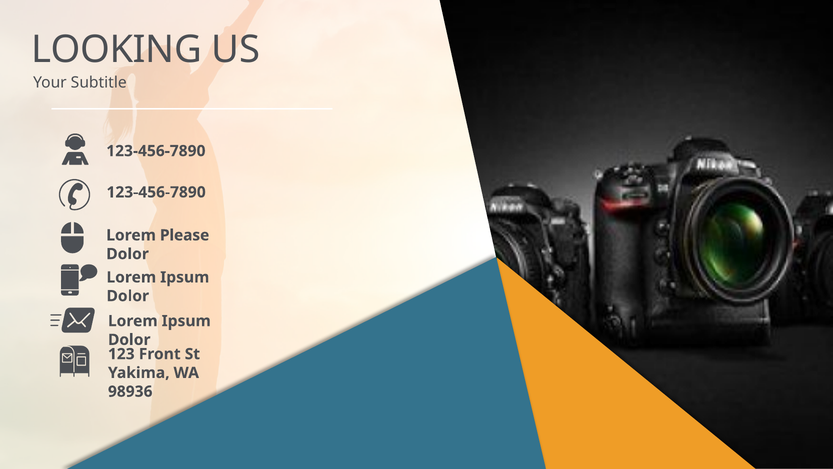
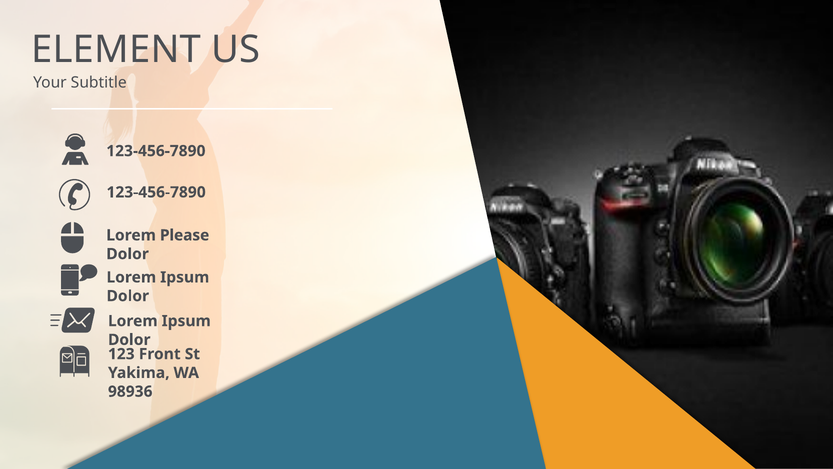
LOOKING: LOOKING -> ELEMENT
